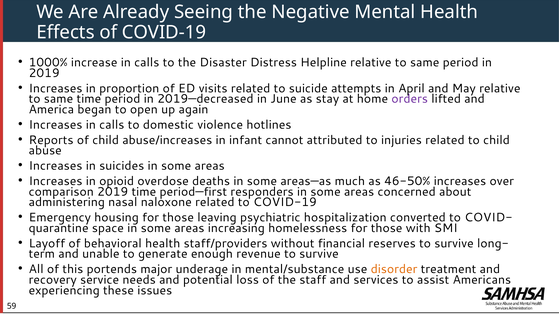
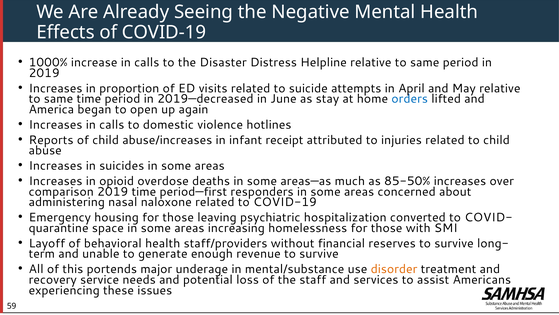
orders colour: purple -> blue
cannot: cannot -> receipt
46-50%: 46-50% -> 85-50%
